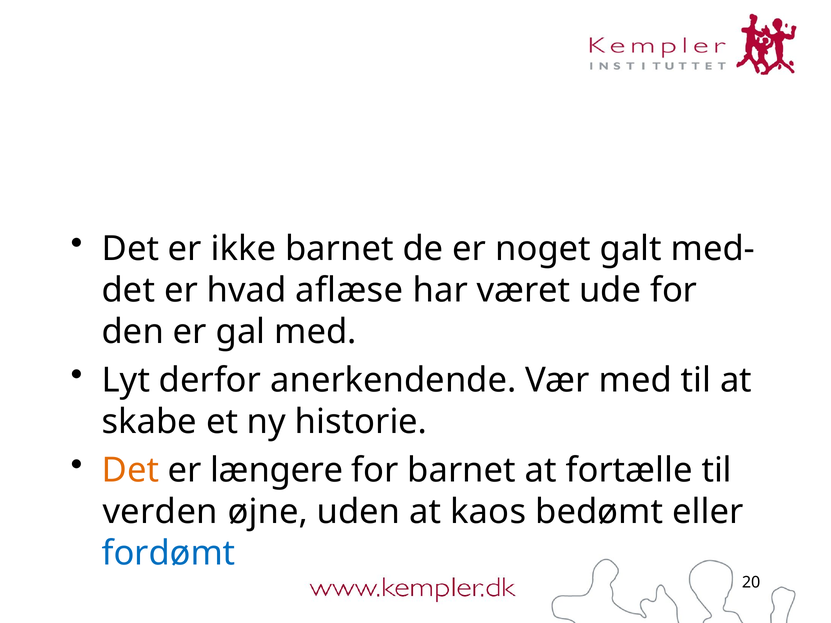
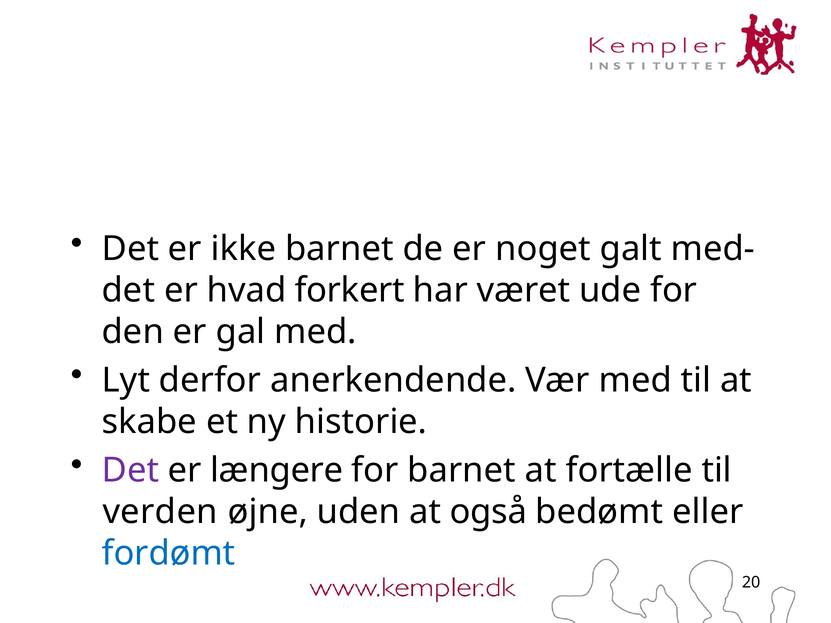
aflæse: aflæse -> forkert
Det at (130, 471) colour: orange -> purple
kaos: kaos -> også
